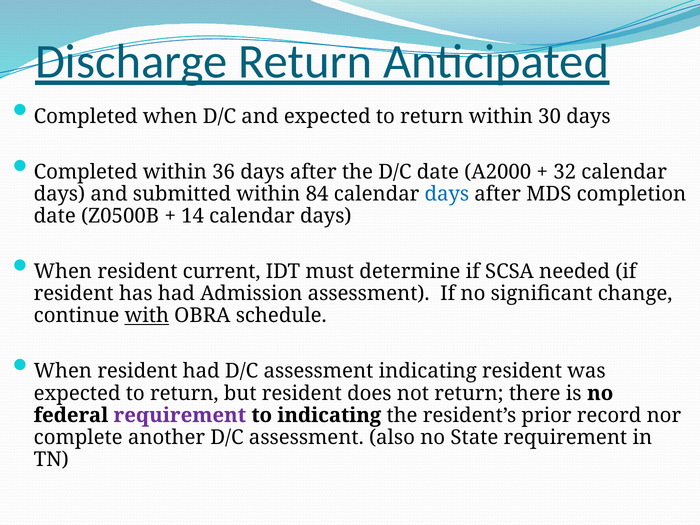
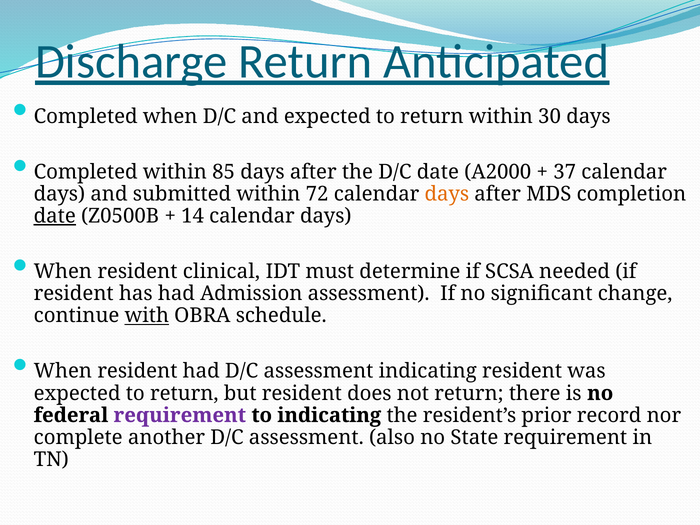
36: 36 -> 85
32: 32 -> 37
84: 84 -> 72
days at (447, 194) colour: blue -> orange
date at (55, 216) underline: none -> present
current: current -> clinical
